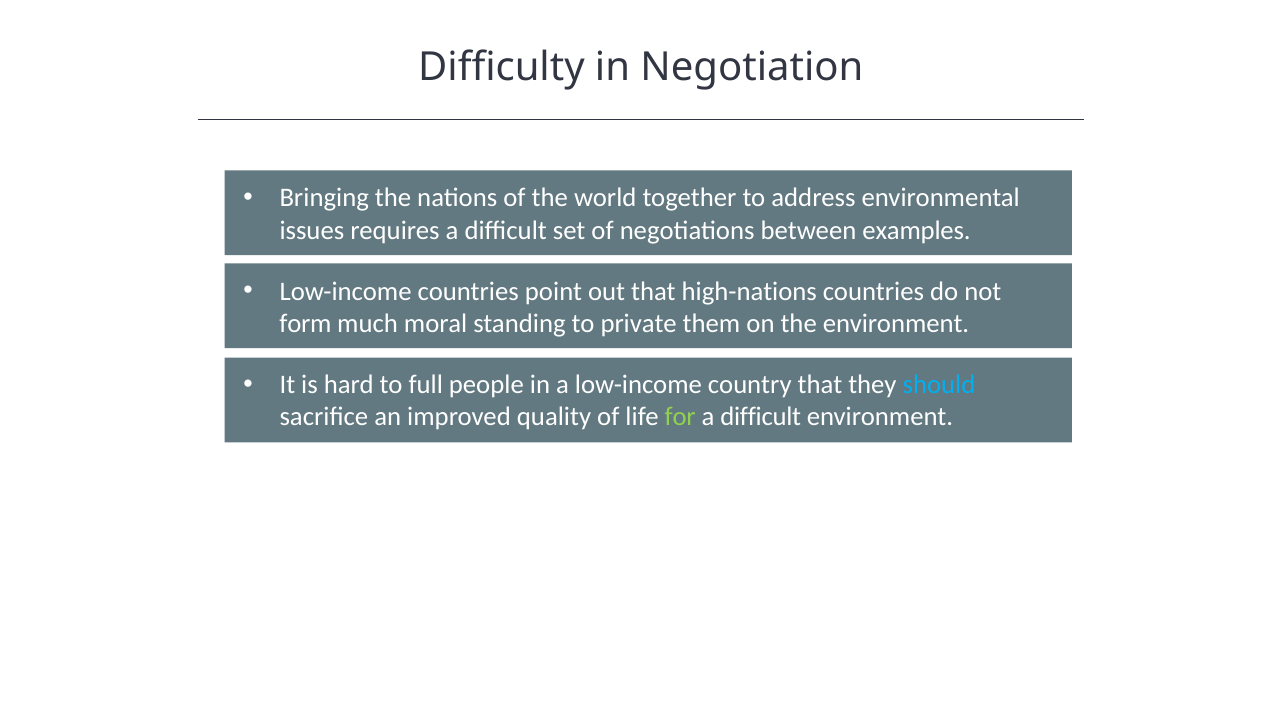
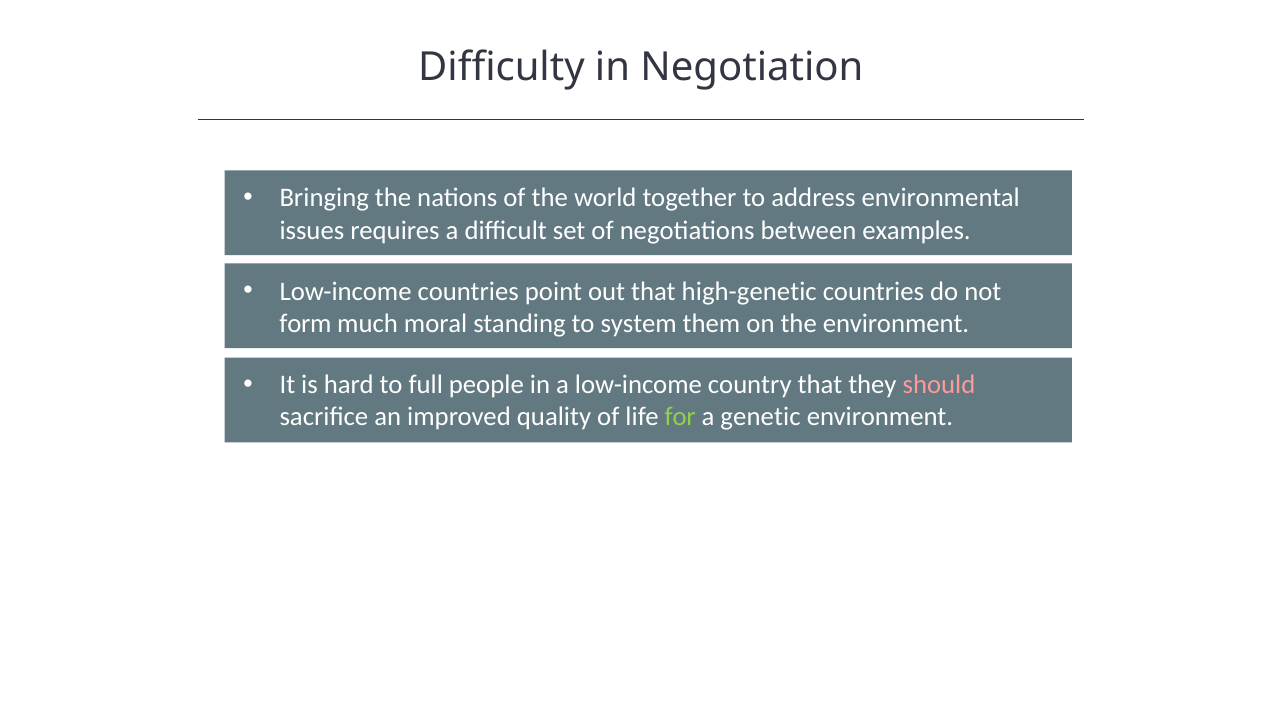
high-nations: high-nations -> high-genetic
private: private -> system
should colour: light blue -> pink
difficult at (761, 417): difficult -> genetic
